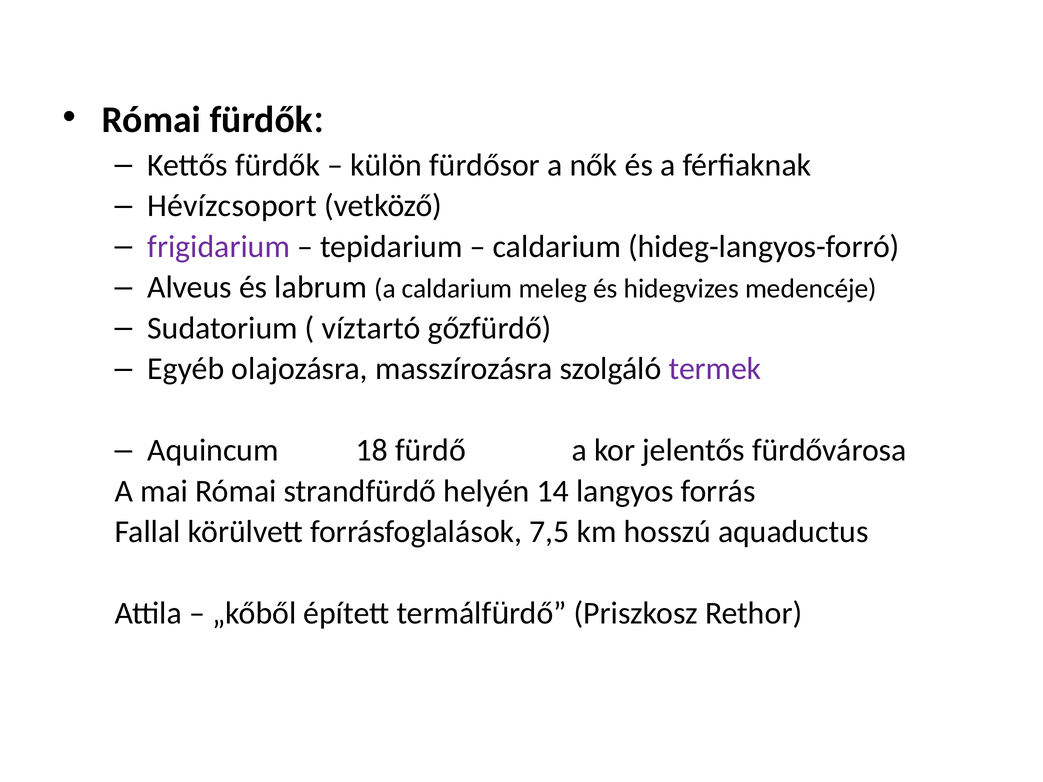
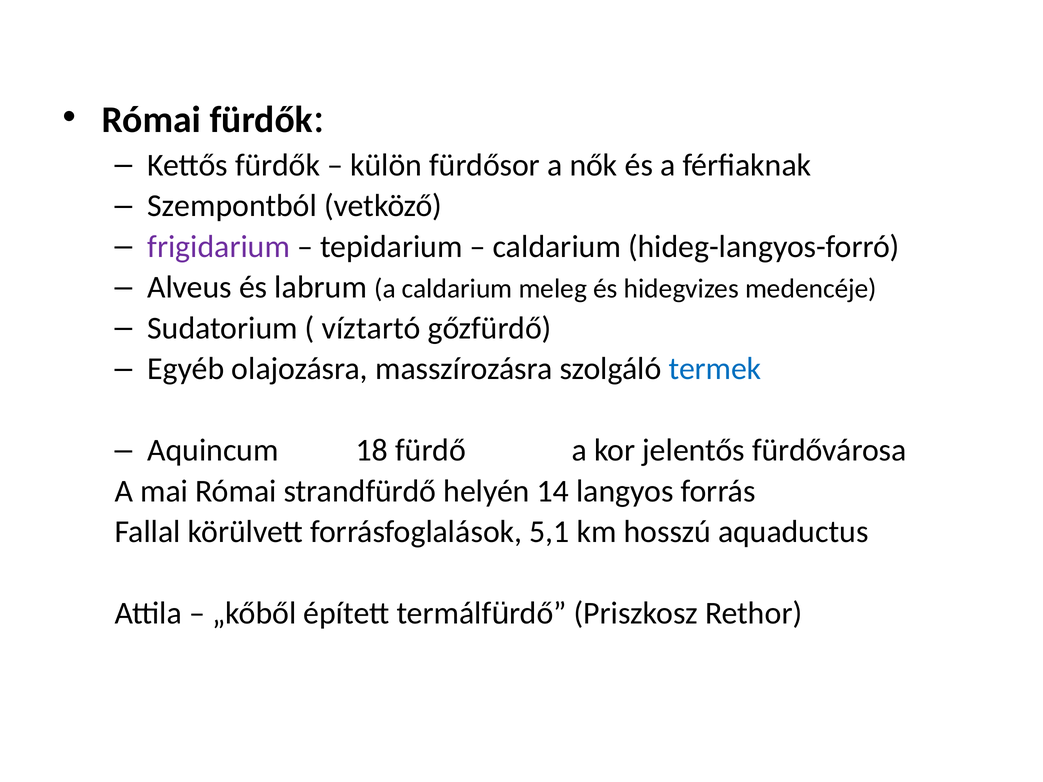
Hévízcsoport: Hévízcsoport -> Szempontból
termek colour: purple -> blue
7,5: 7,5 -> 5,1
